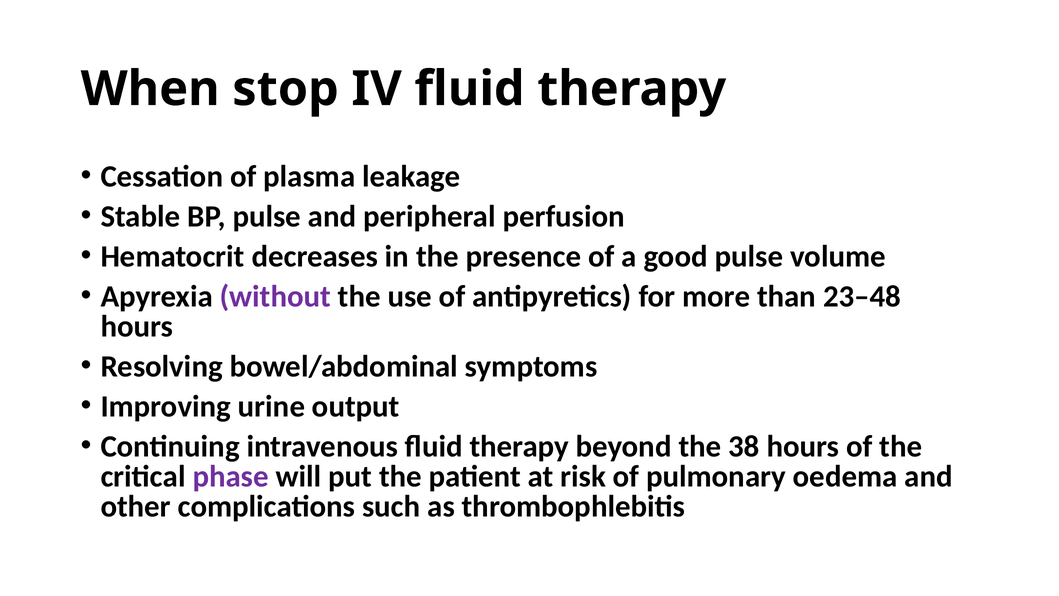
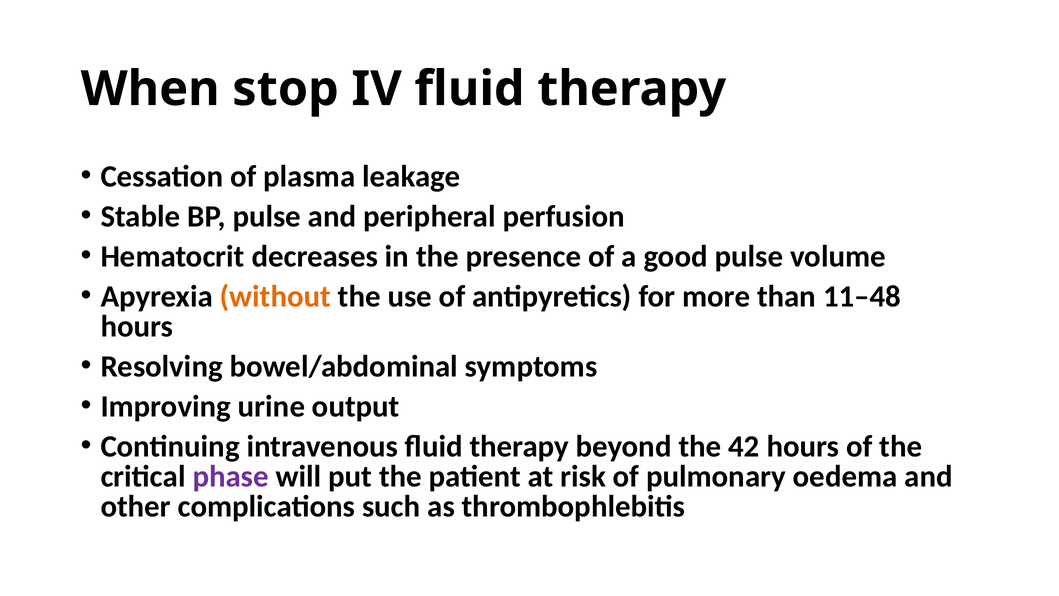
without colour: purple -> orange
23–48: 23–48 -> 11–48
38: 38 -> 42
